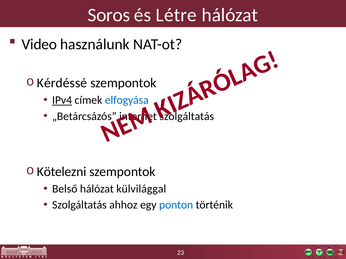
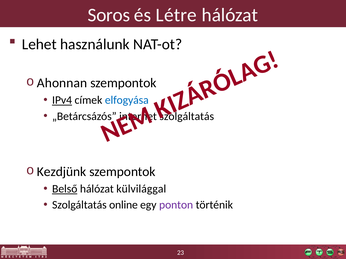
Video: Video -> Lehet
Kérdéssé: Kérdéssé -> Ahonnan
Kötelezni: Kötelezni -> Kezdjünk
Belső underline: none -> present
ahhoz: ahhoz -> online
ponton colour: blue -> purple
